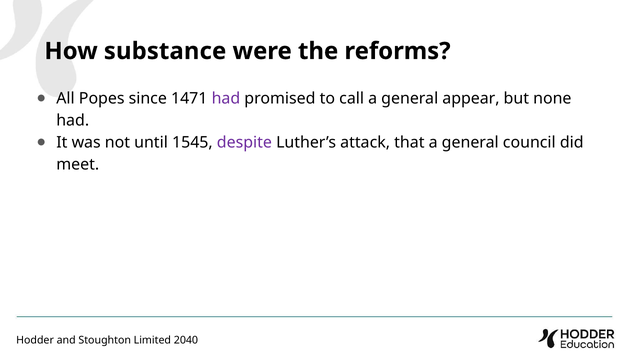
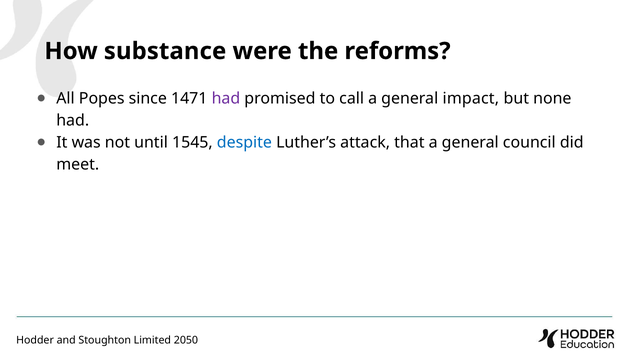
appear: appear -> impact
despite colour: purple -> blue
2040: 2040 -> 2050
